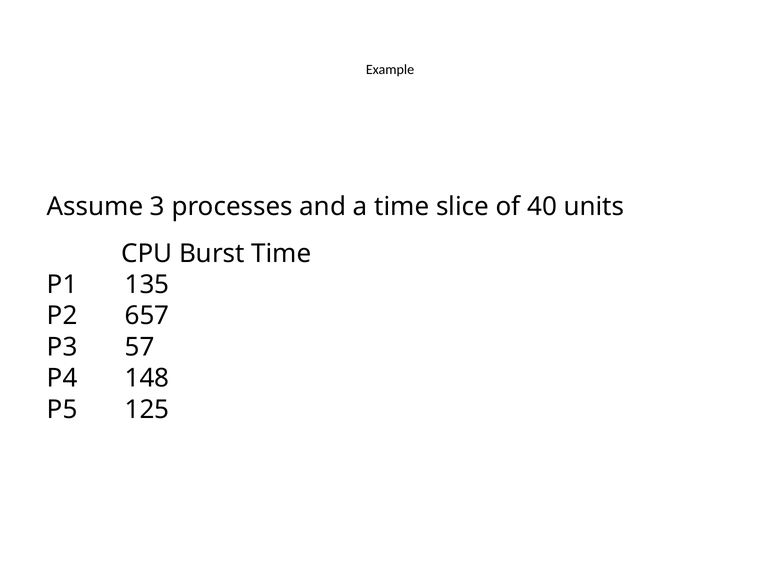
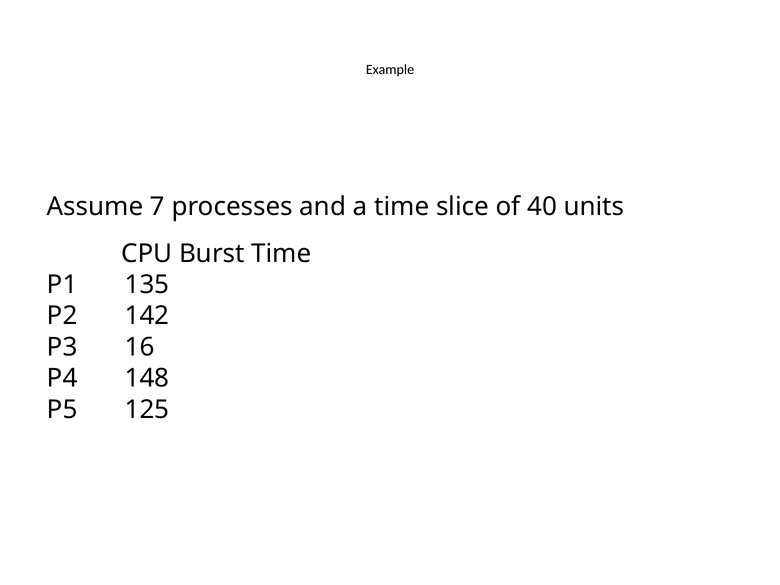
3: 3 -> 7
657: 657 -> 142
57: 57 -> 16
